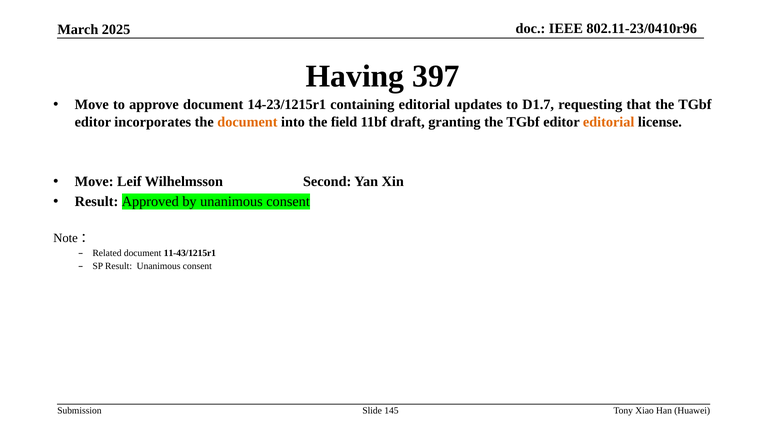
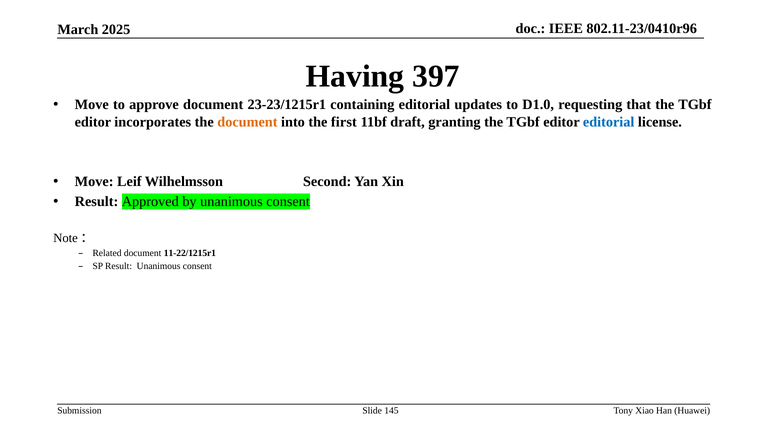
14-23/1215r1: 14-23/1215r1 -> 23-23/1215r1
D1.7: D1.7 -> D1.0
field: field -> first
editorial at (609, 122) colour: orange -> blue
11-43/1215r1: 11-43/1215r1 -> 11-22/1215r1
